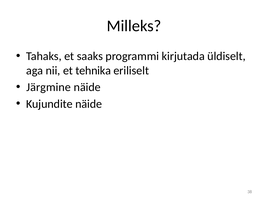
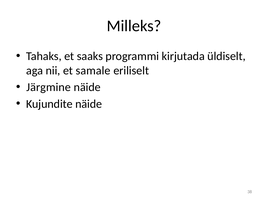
tehnika: tehnika -> samale
